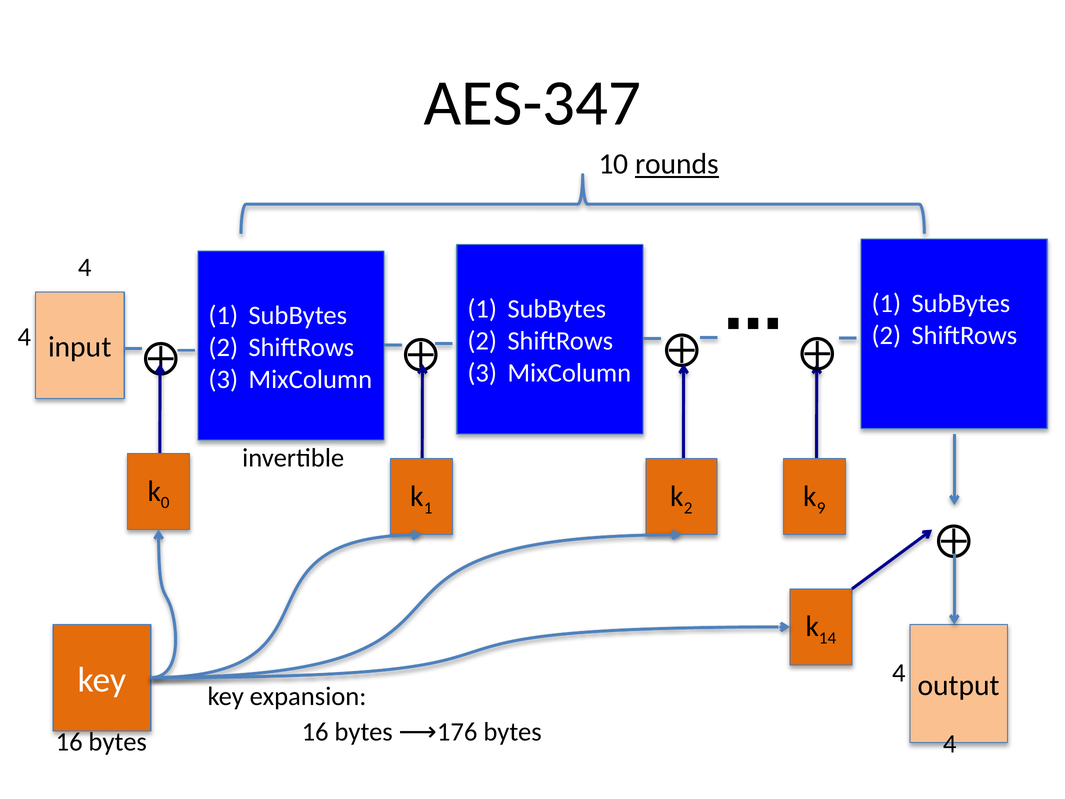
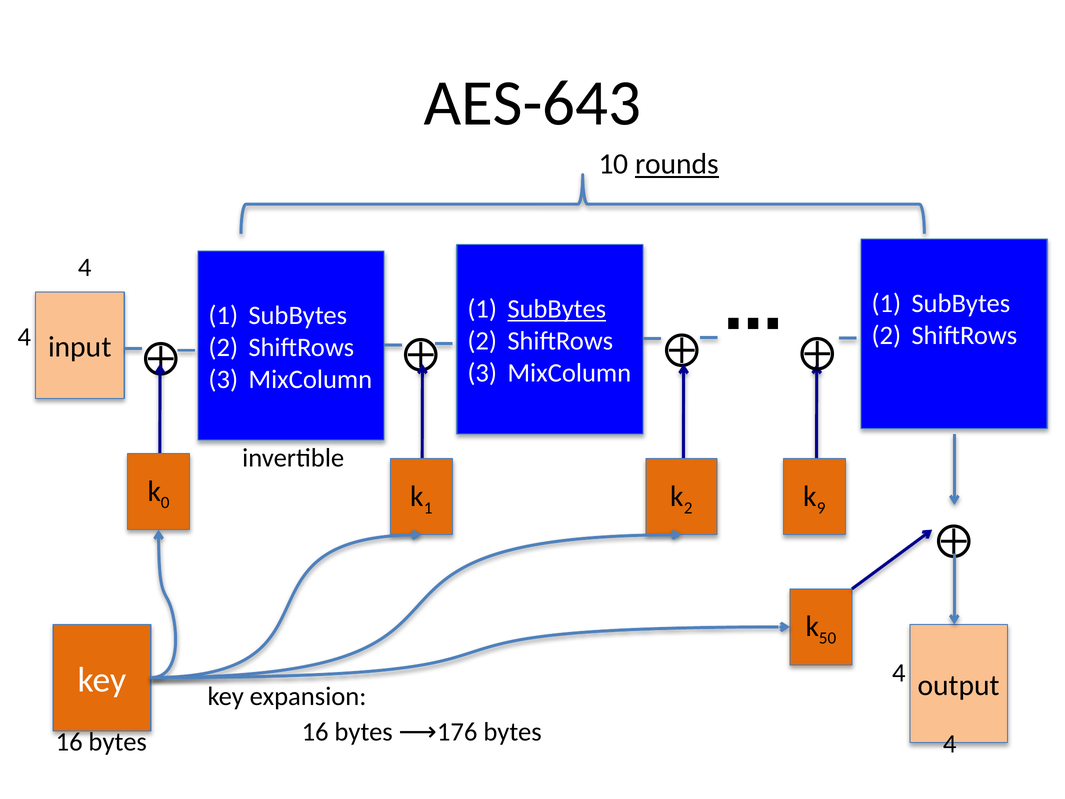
AES-347: AES-347 -> AES-643
SubBytes at (557, 309) underline: none -> present
14: 14 -> 50
